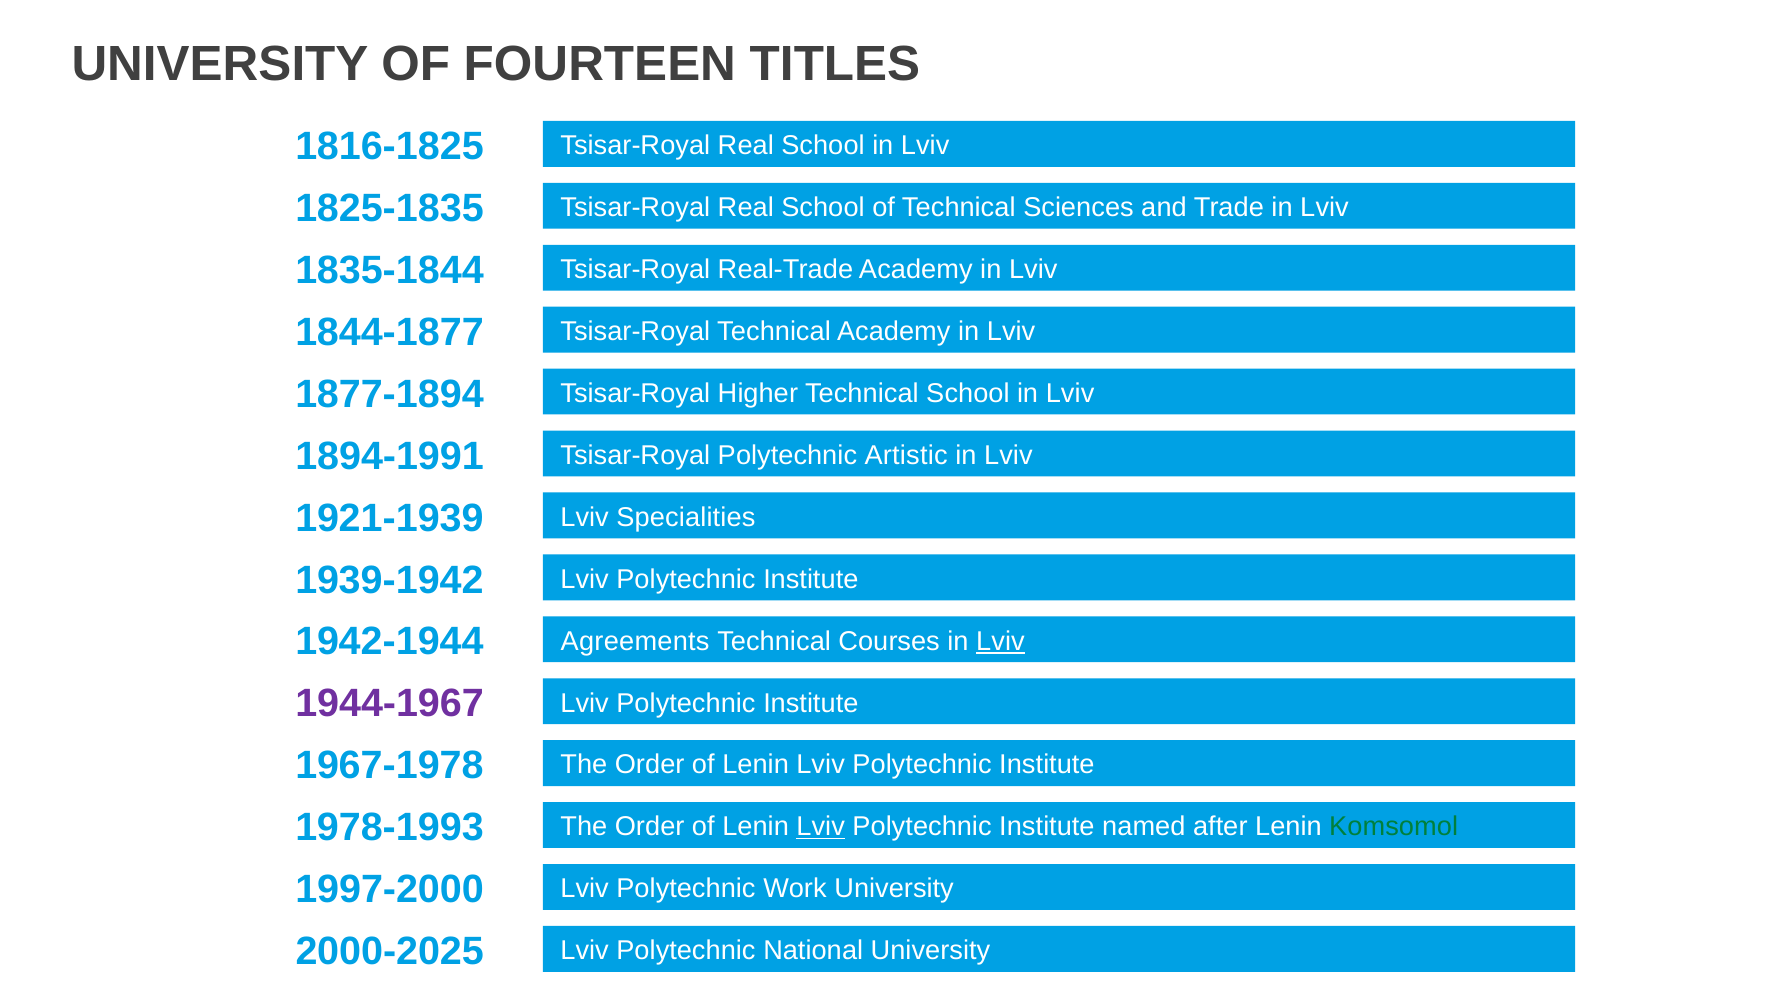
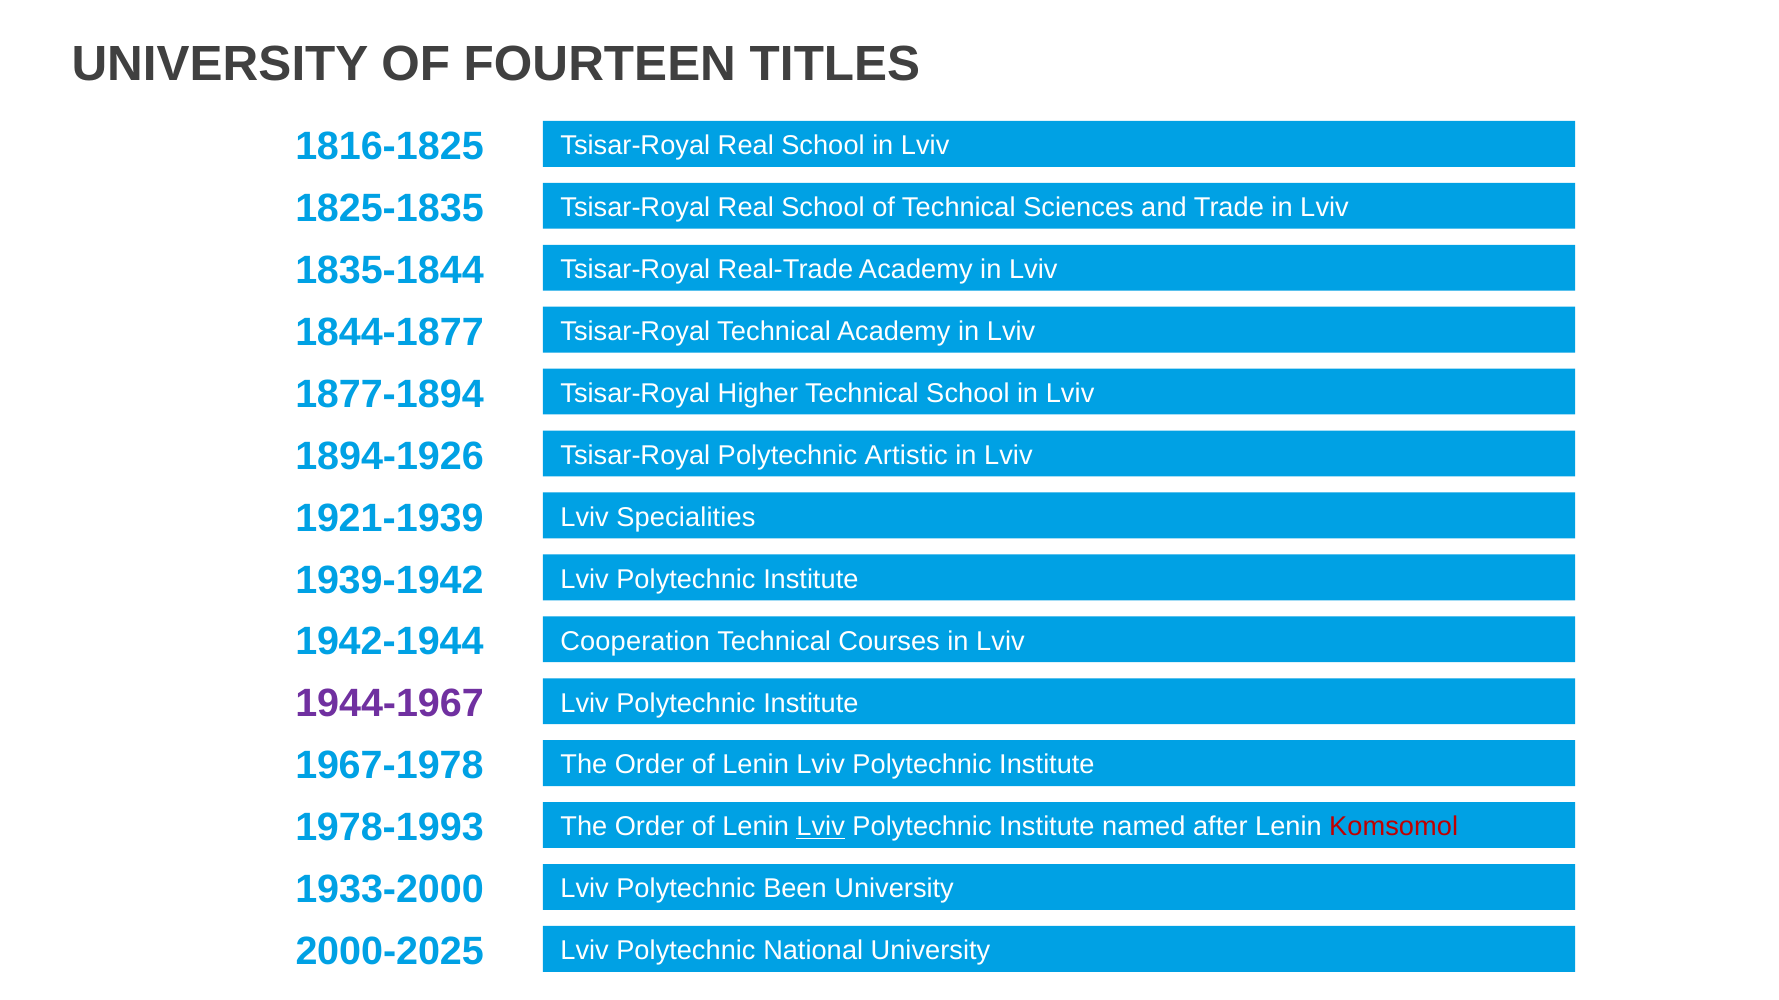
1894-1991: 1894-1991 -> 1894-1926
Agreements: Agreements -> Cooperation
Lviv at (1000, 642) underline: present -> none
Komsomol colour: green -> red
1997-2000: 1997-2000 -> 1933-2000
Work: Work -> Been
